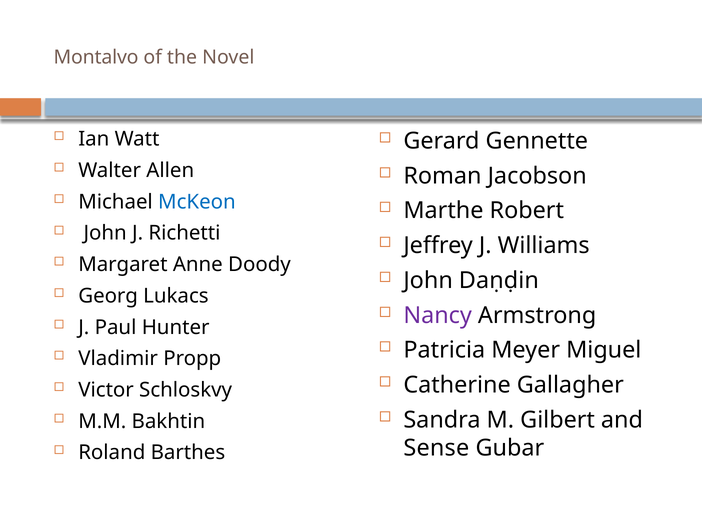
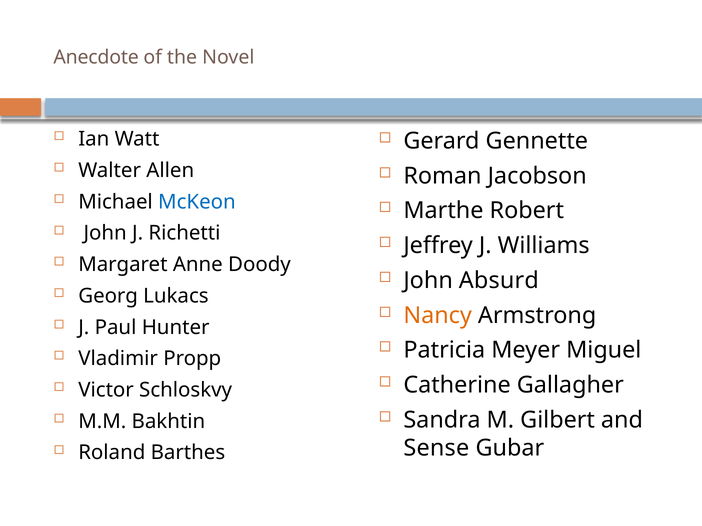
Montalvo: Montalvo -> Anecdote
Daṇḍin: Daṇḍin -> Absurd
Nancy colour: purple -> orange
